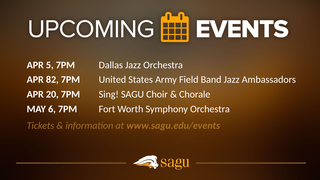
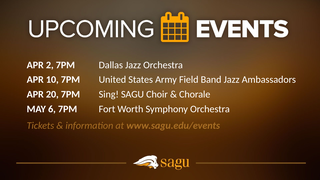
5: 5 -> 2
82: 82 -> 10
